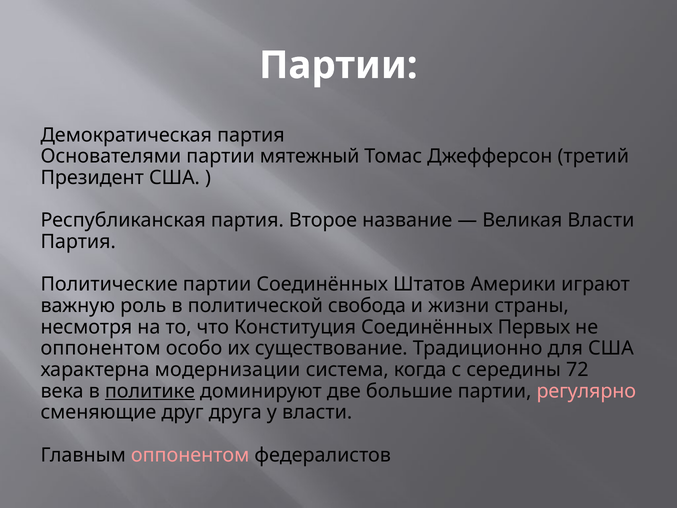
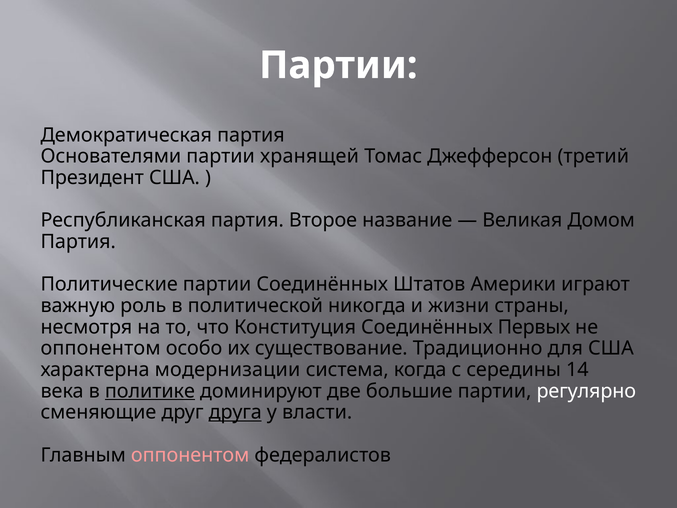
мятежный: мятежный -> хранящей
Великая Власти: Власти -> Домом
свобода: свобода -> никогда
72: 72 -> 14
регулярно colour: pink -> white
друга underline: none -> present
